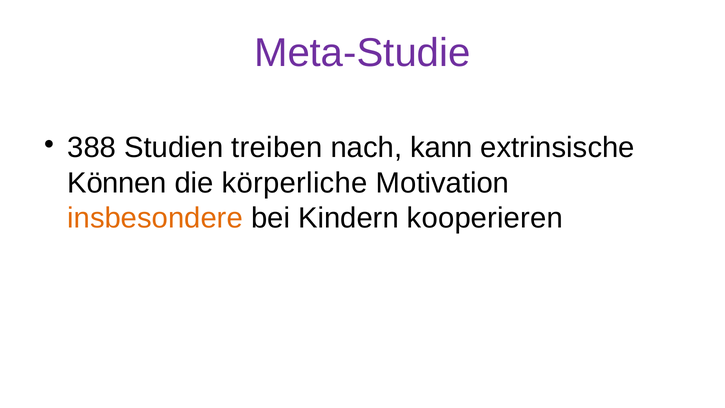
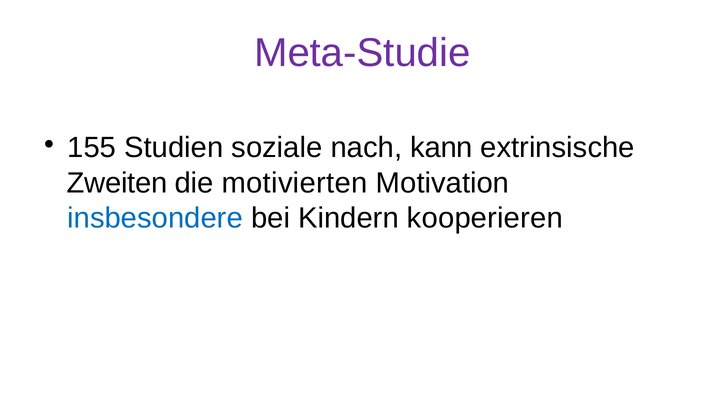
388: 388 -> 155
treiben: treiben -> soziale
Können: Können -> Zweiten
körperliche: körperliche -> motivierten
insbesondere colour: orange -> blue
